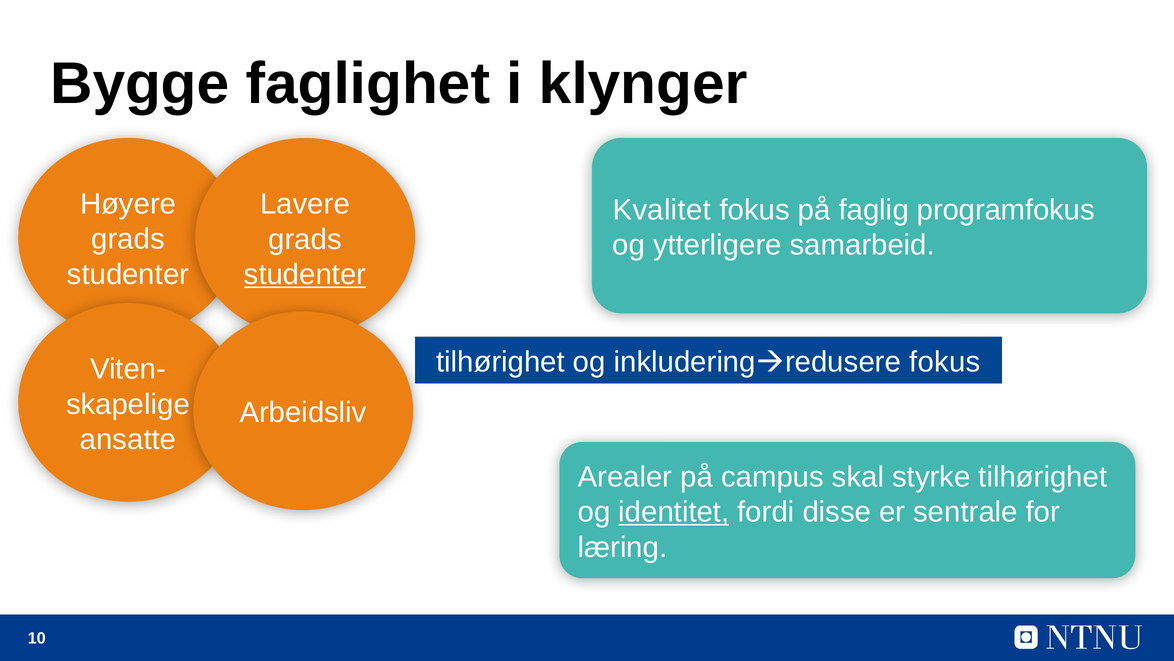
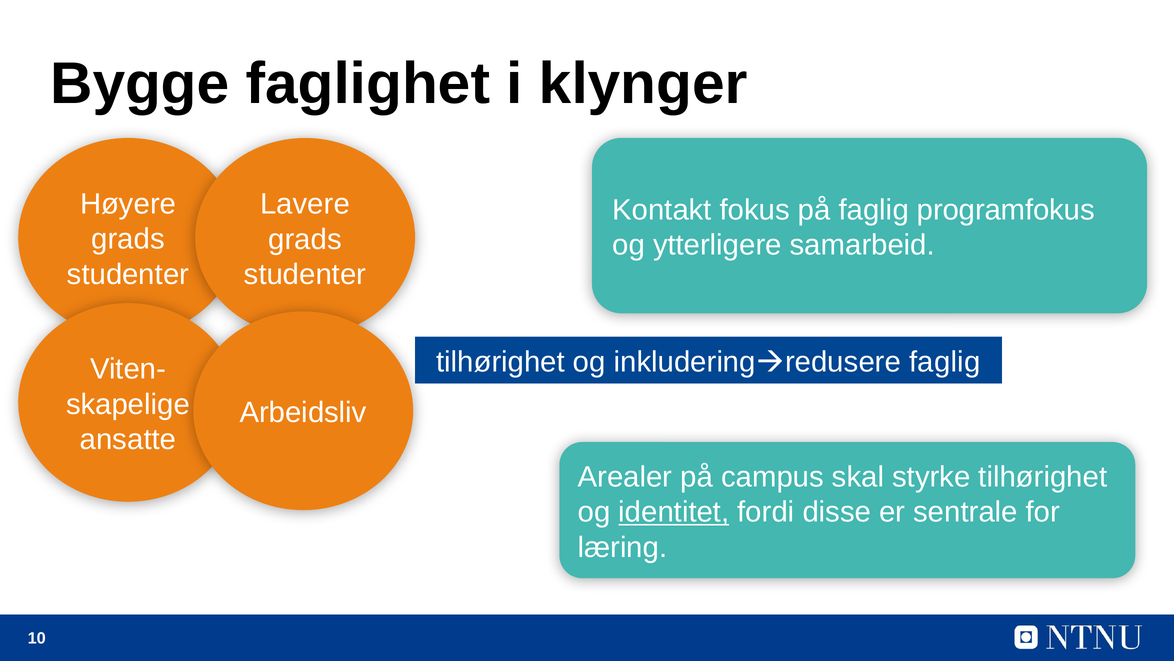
Kvalitet: Kvalitet -> Kontakt
studenter at (305, 274) underline: present -> none
inkluderingredusere fokus: fokus -> faglig
